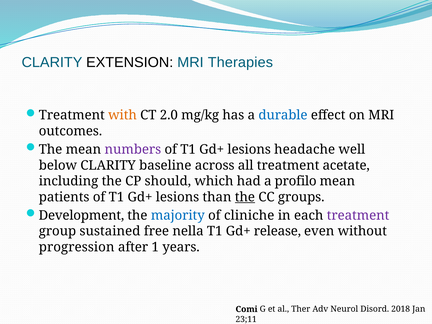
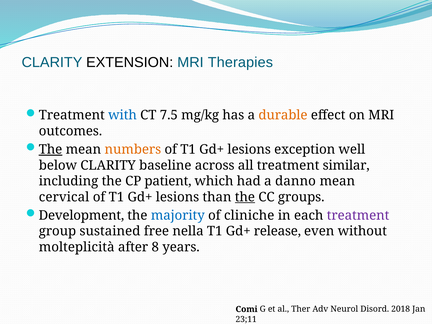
with colour: orange -> blue
2.0: 2.0 -> 7.5
durable colour: blue -> orange
The at (51, 150) underline: none -> present
numbers colour: purple -> orange
headache: headache -> exception
acetate: acetate -> similar
should: should -> patient
profilo: profilo -> danno
patients: patients -> cervical
progression: progression -> molteplicità
1: 1 -> 8
